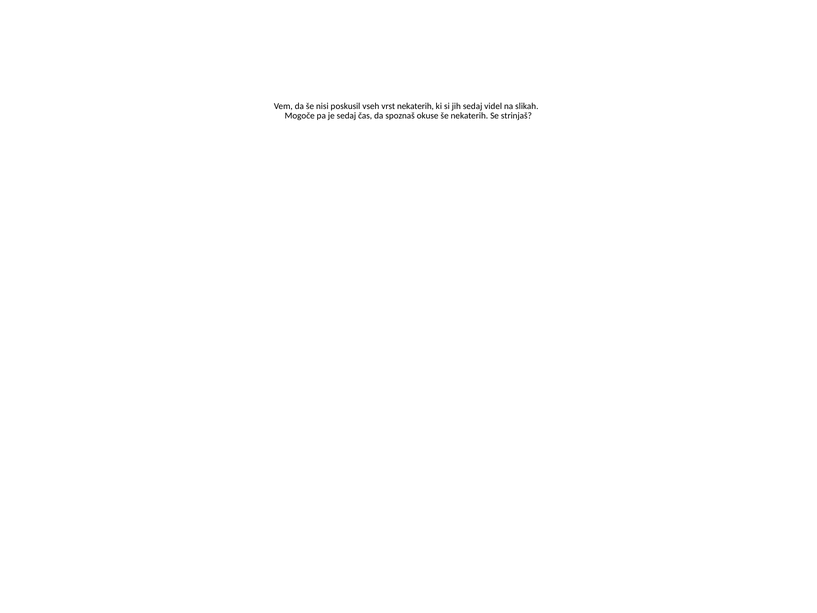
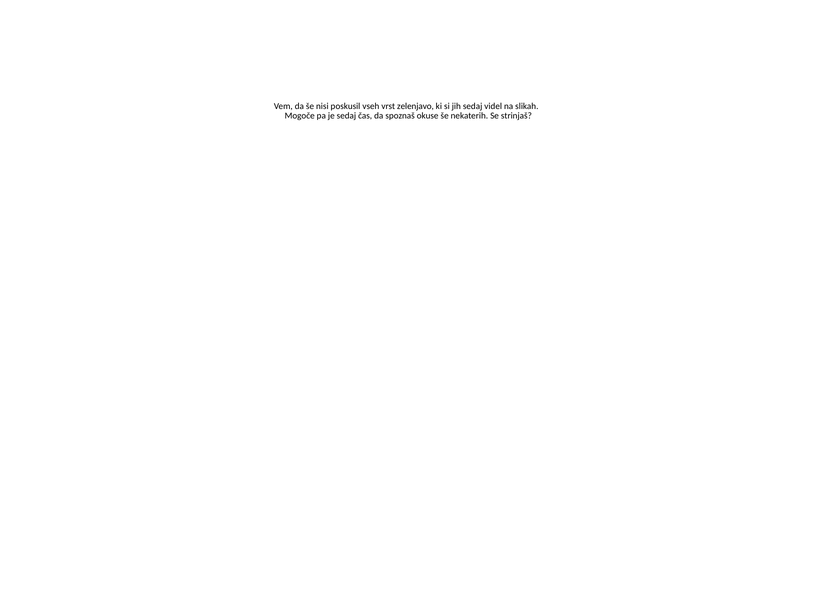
vrst nekaterih: nekaterih -> zelenjavo
